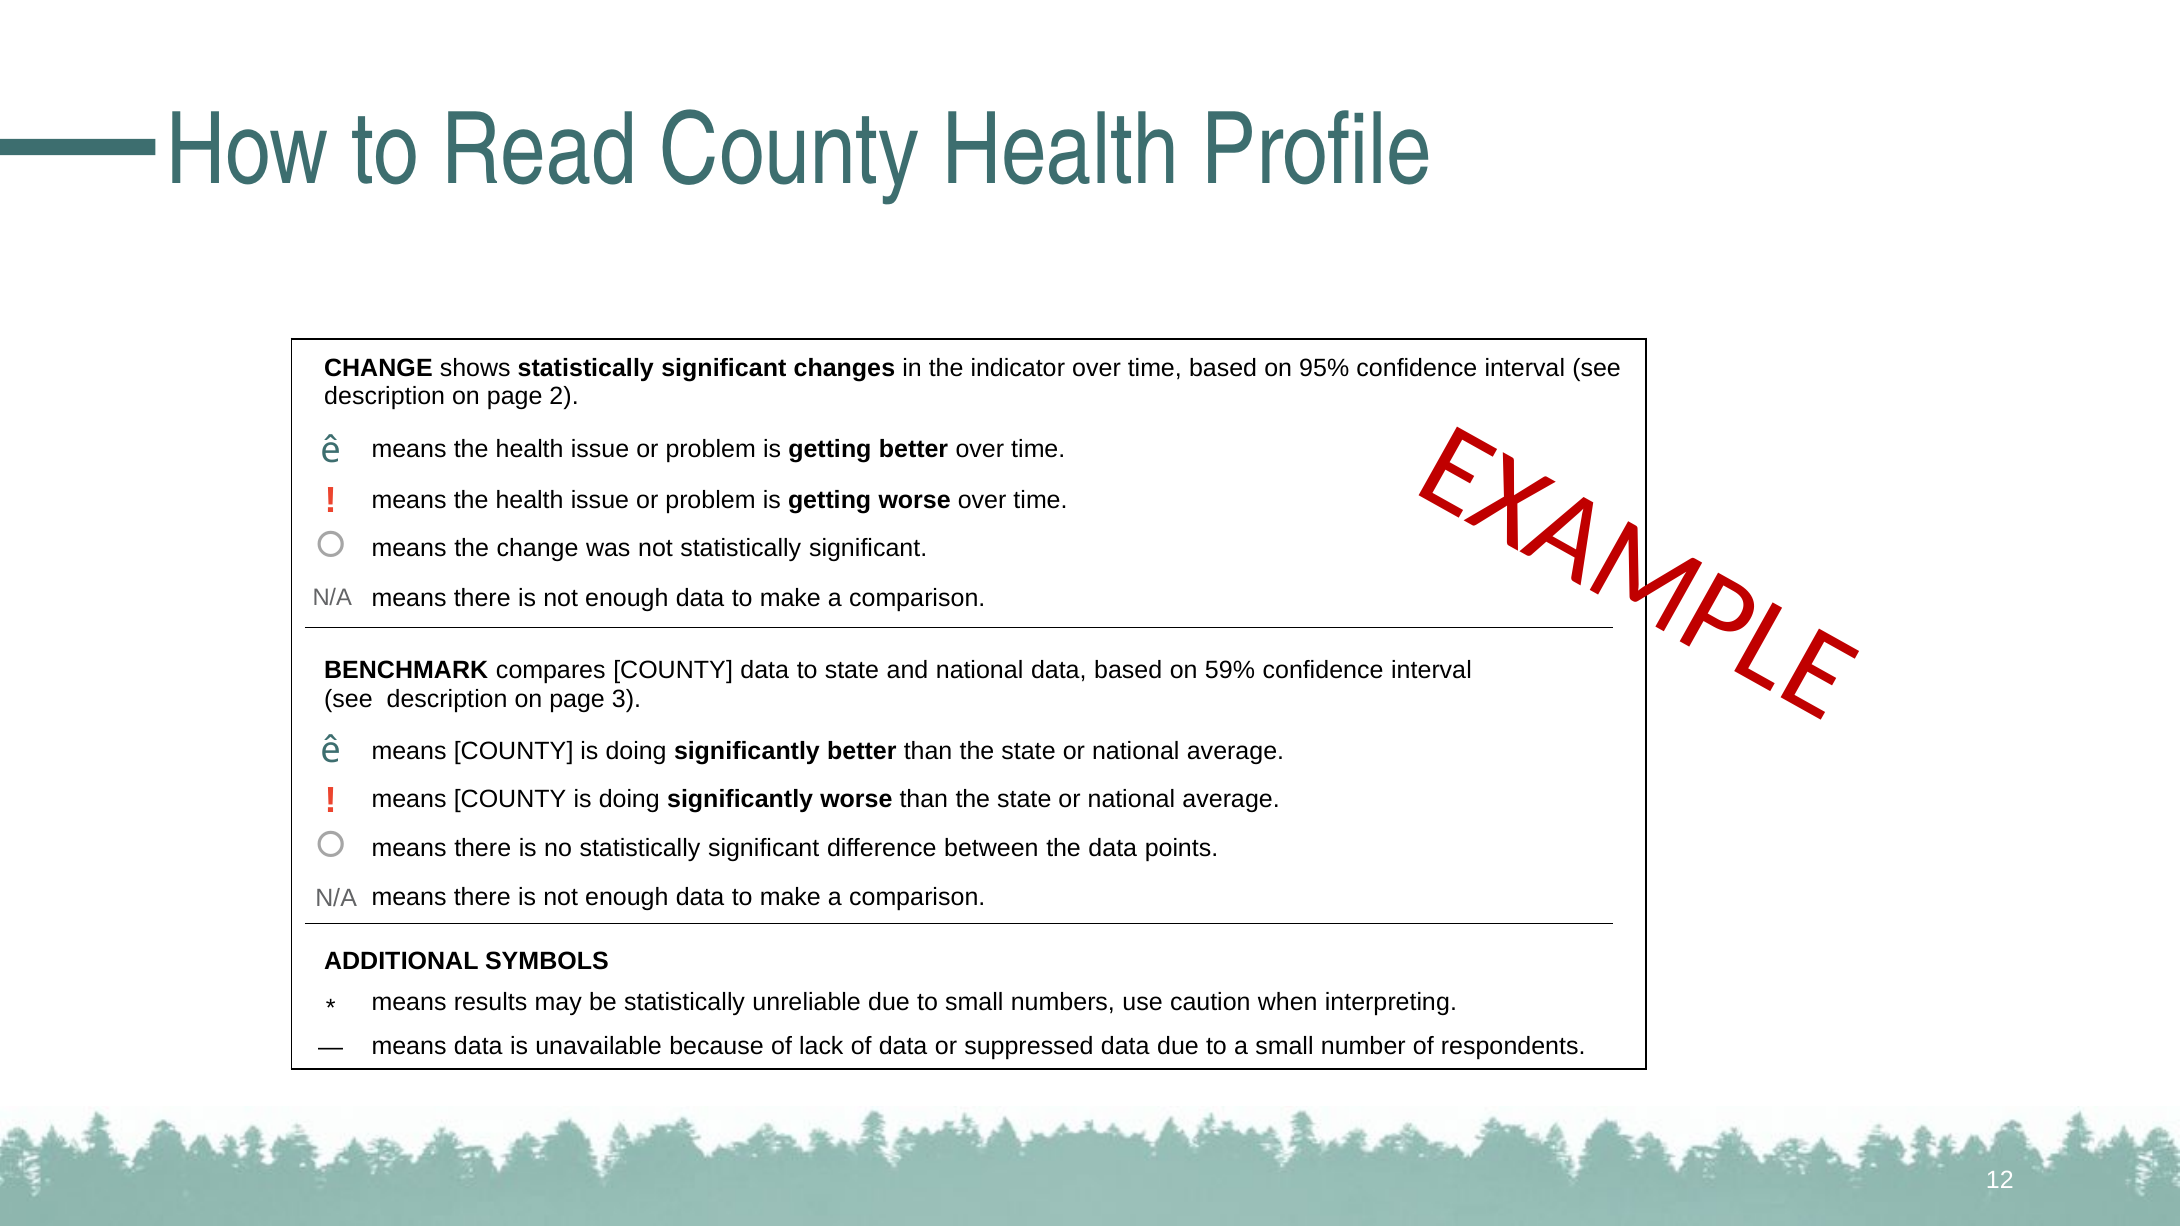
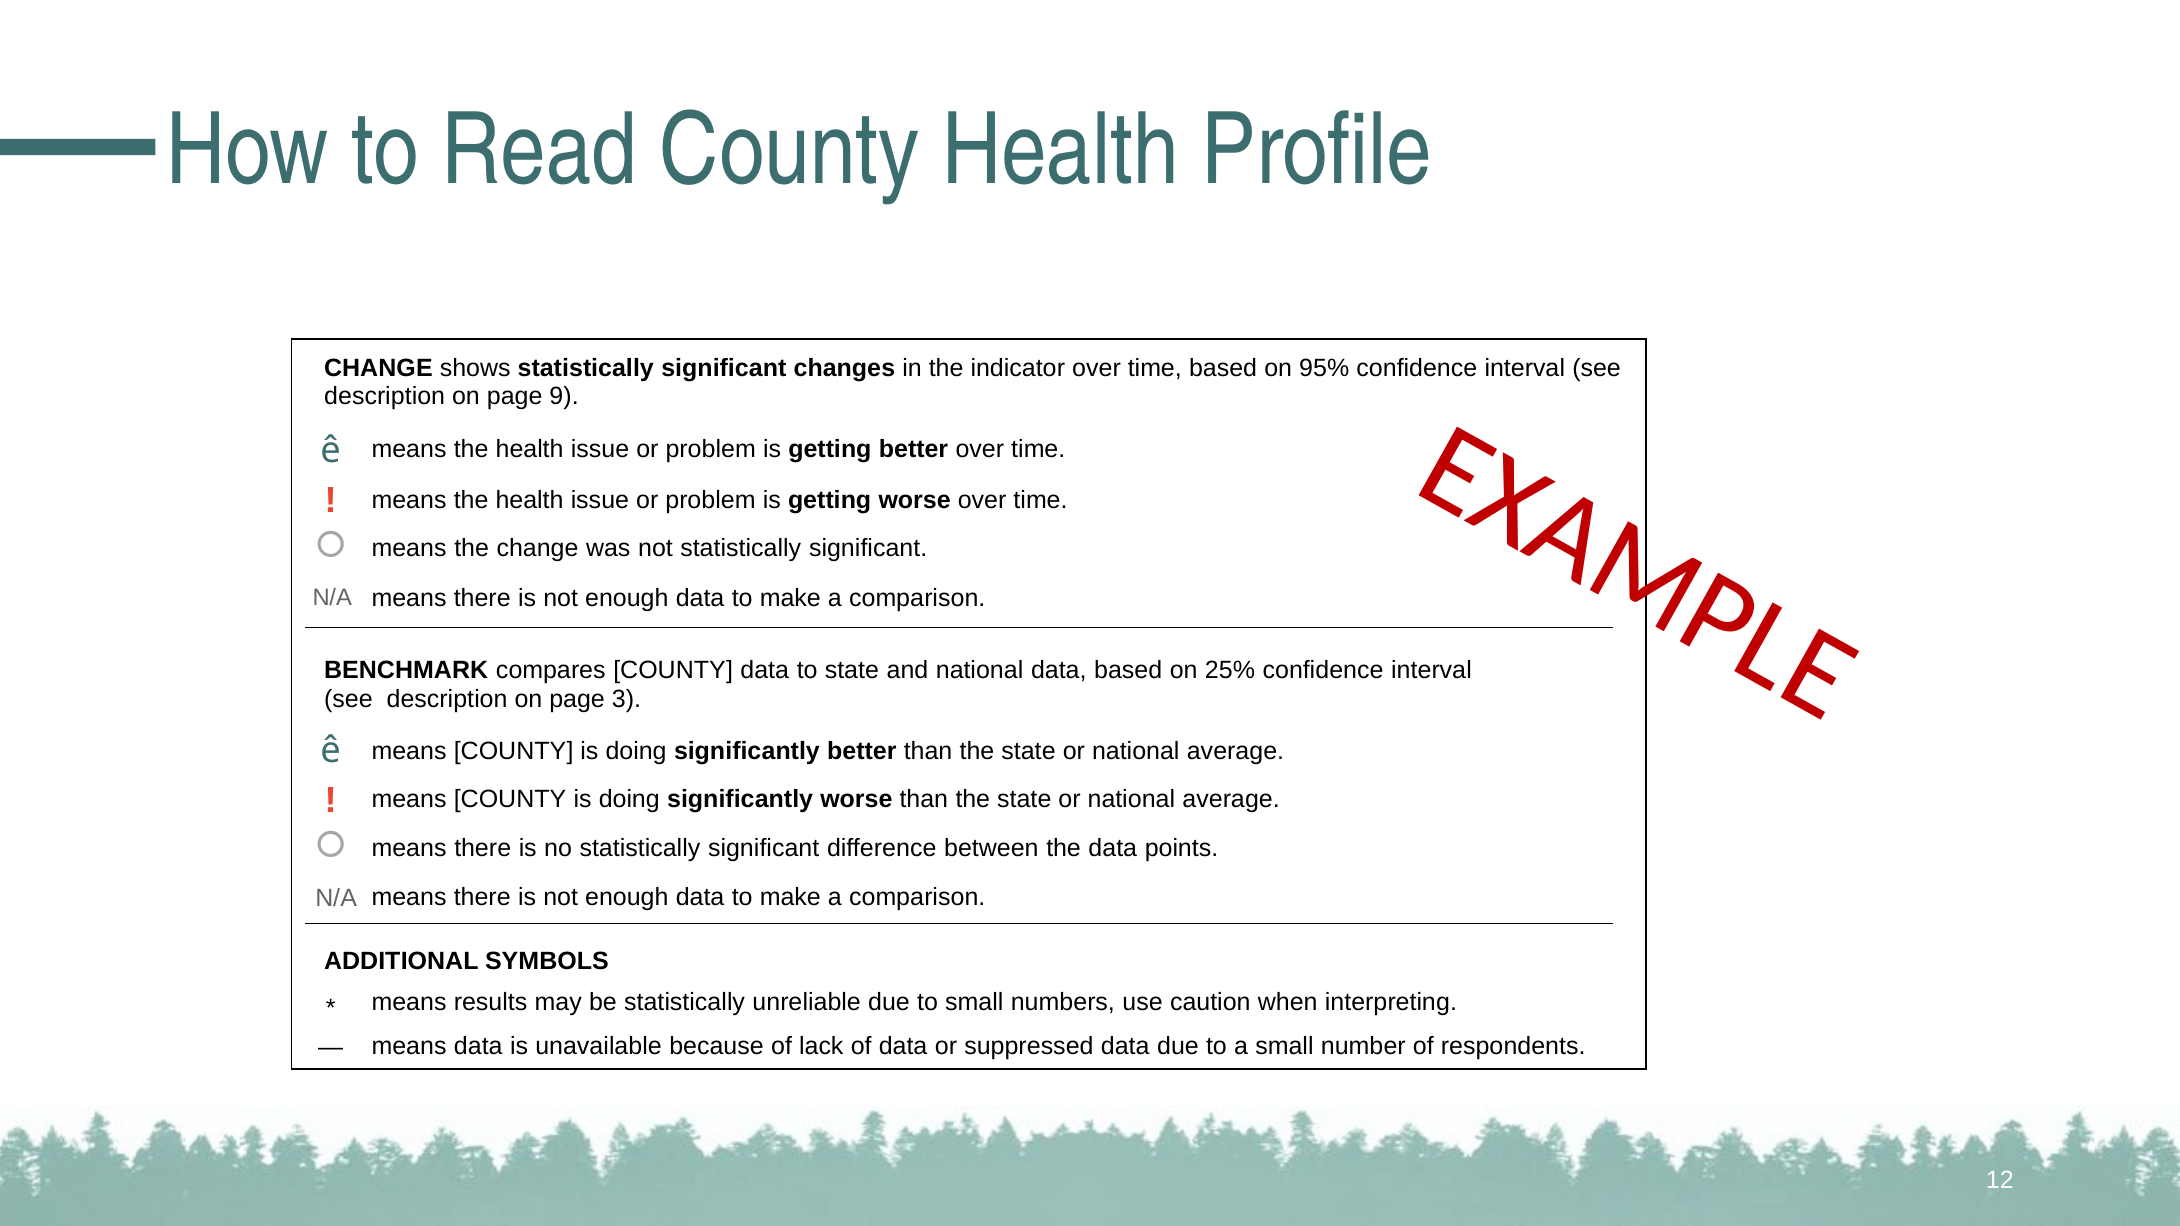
2: 2 -> 9
59%: 59% -> 25%
